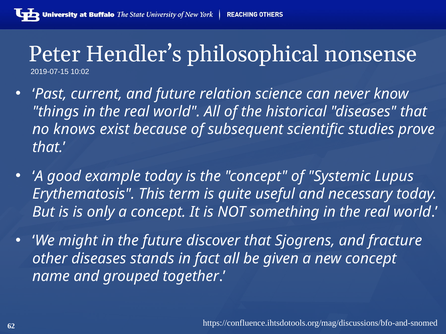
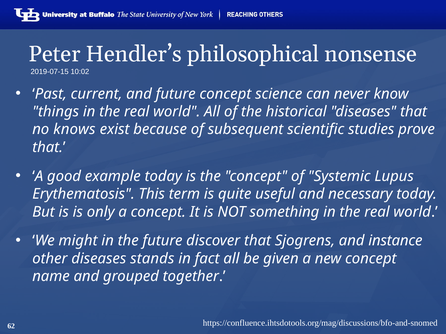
future relation: relation -> concept
fracture: fracture -> instance
